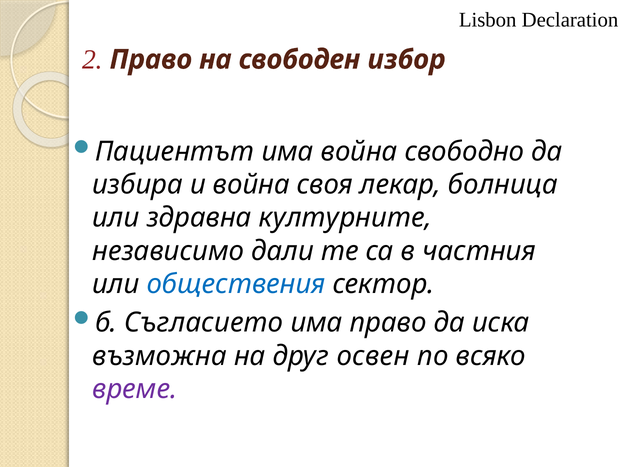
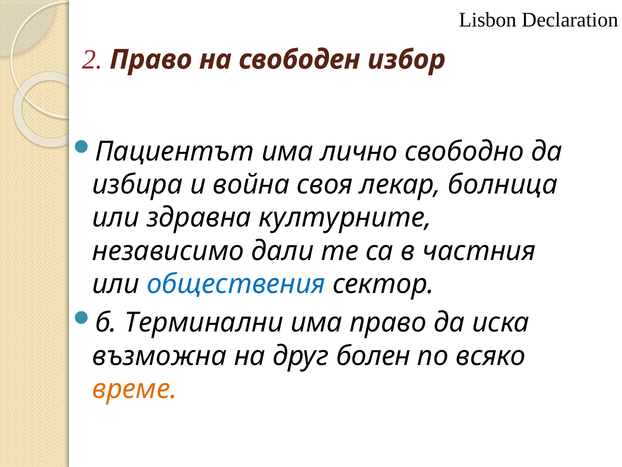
има война: война -> лично
Съгласието: Съгласието -> Терминални
освен: освен -> болен
време colour: purple -> orange
